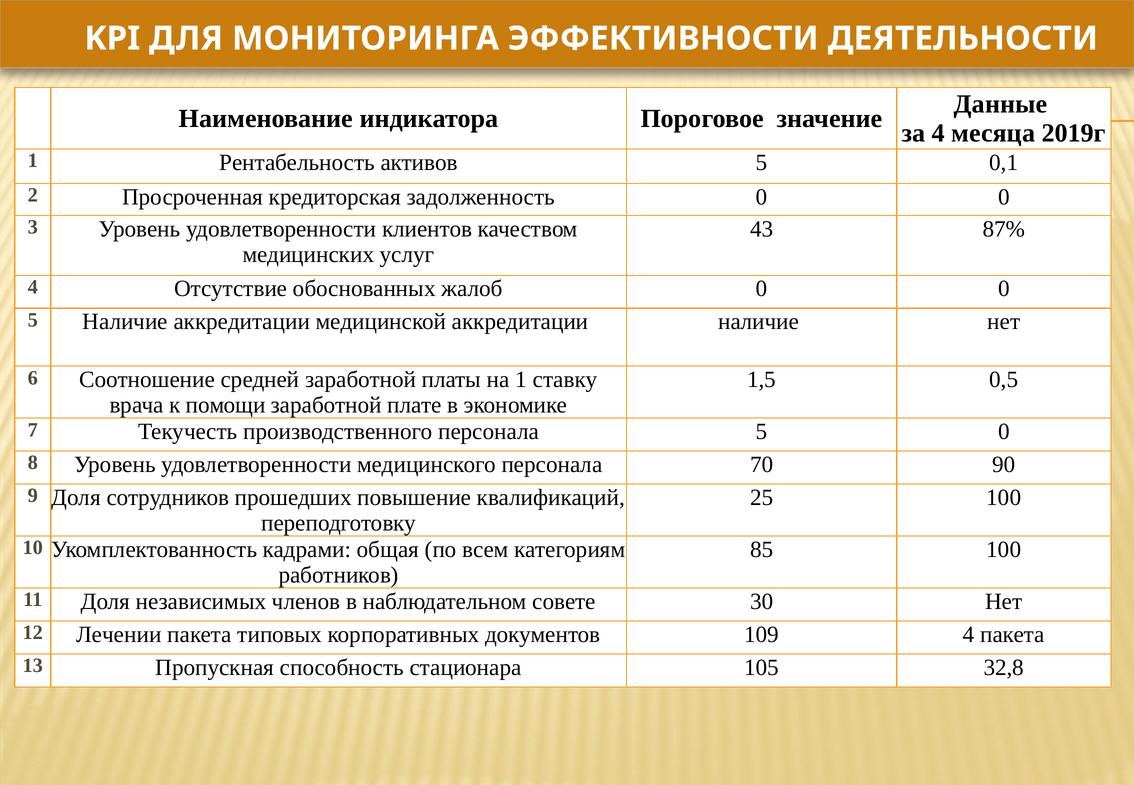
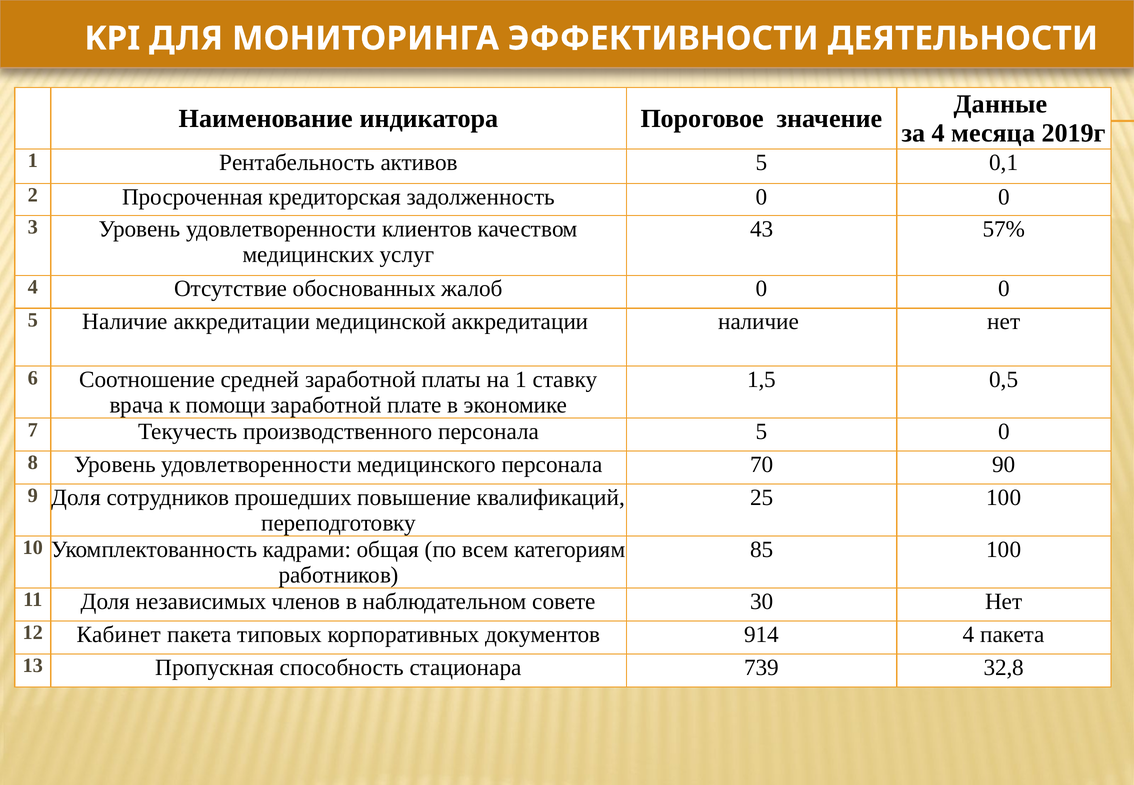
87%: 87% -> 57%
Лечении: Лечении -> Кабинет
109: 109 -> 914
105: 105 -> 739
